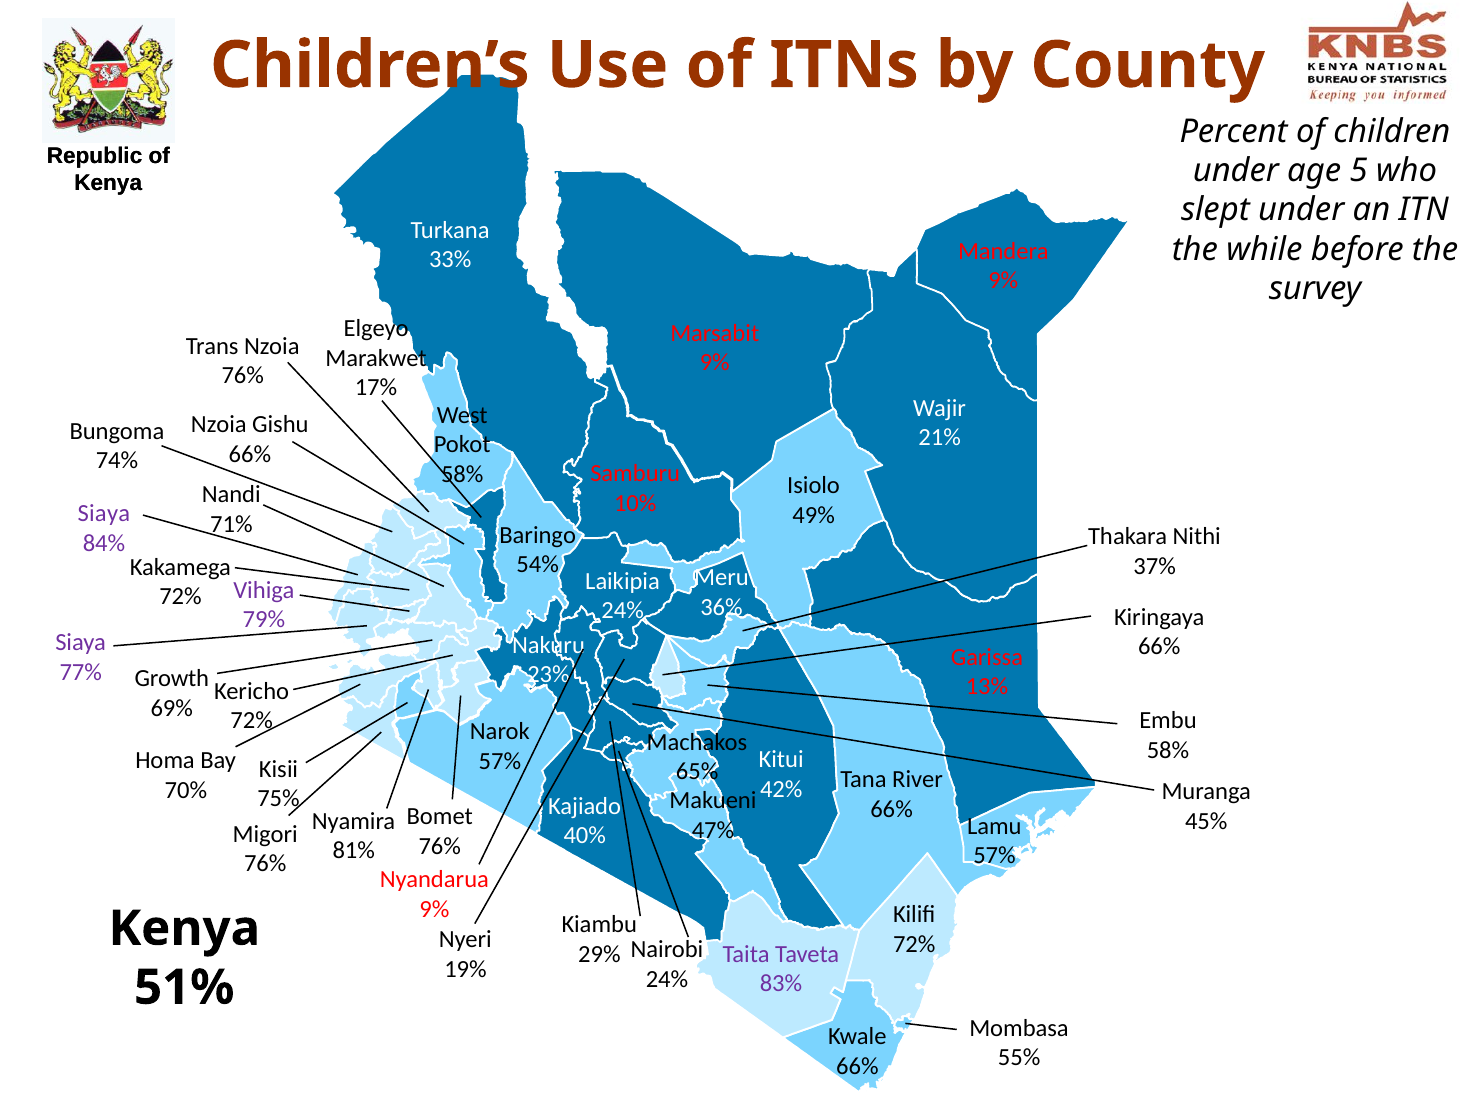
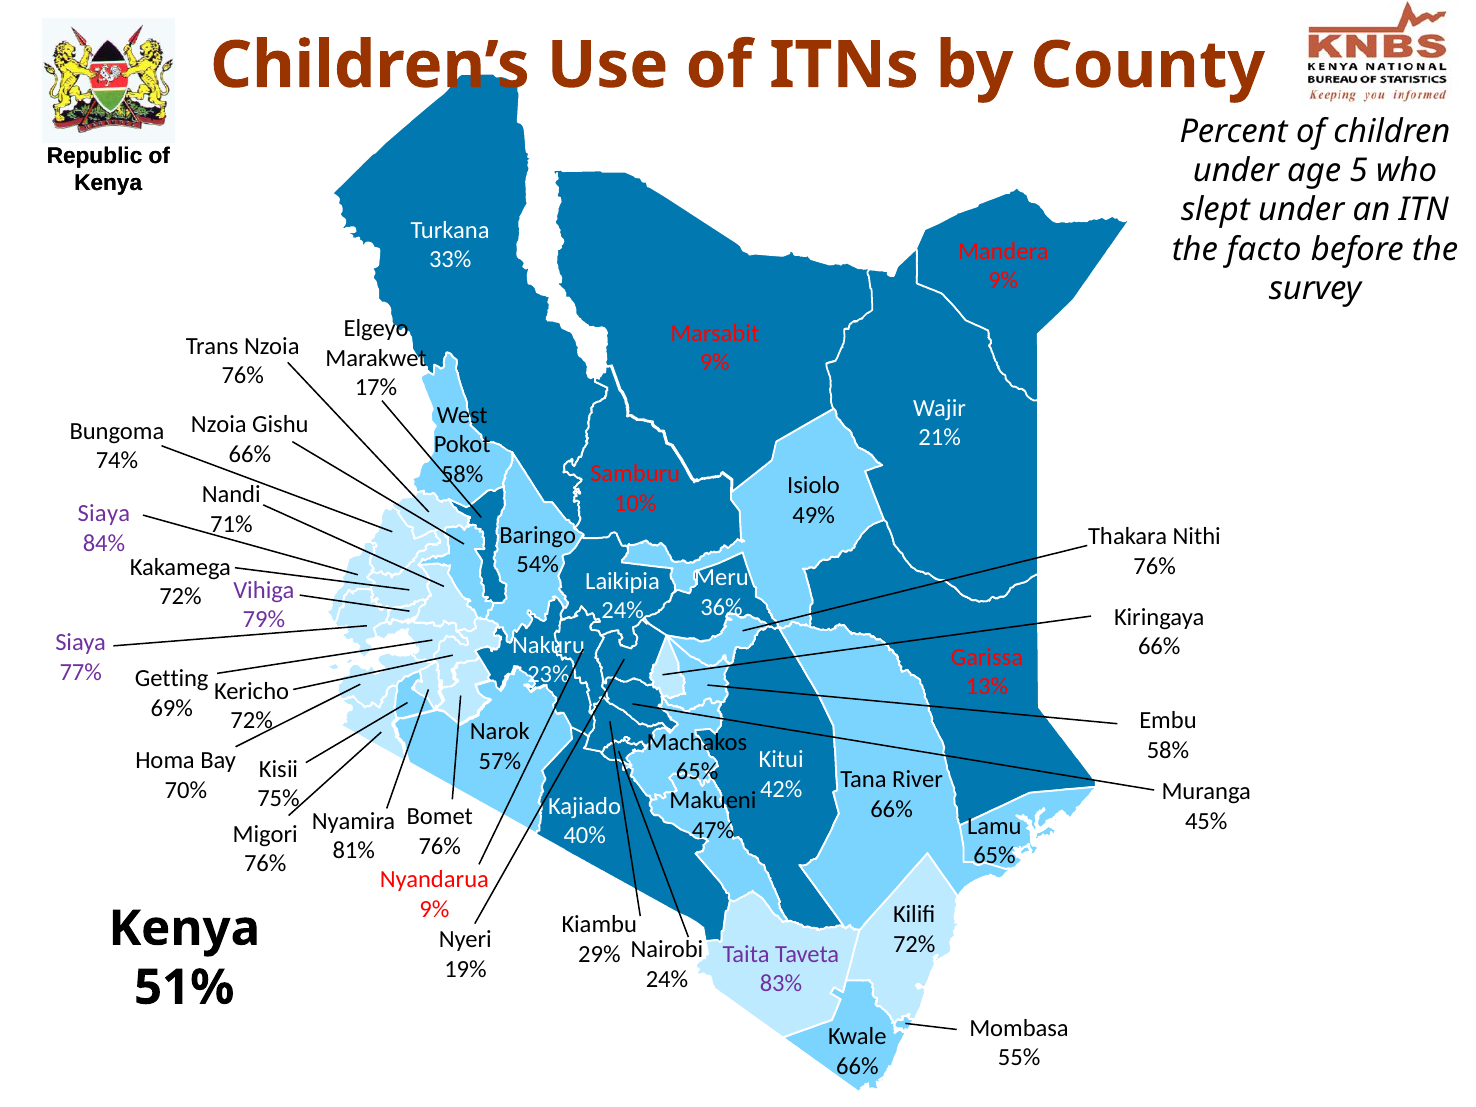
while: while -> facto
37% at (1155, 566): 37% -> 76%
Growth: Growth -> Getting
57% at (994, 856): 57% -> 65%
